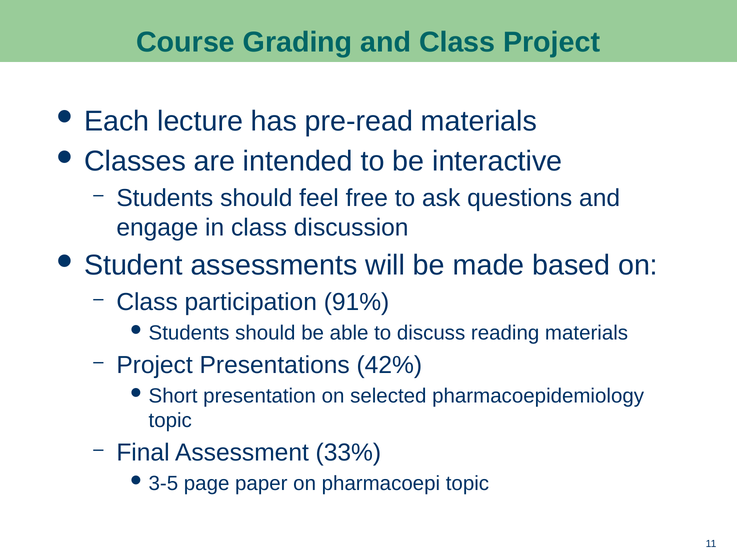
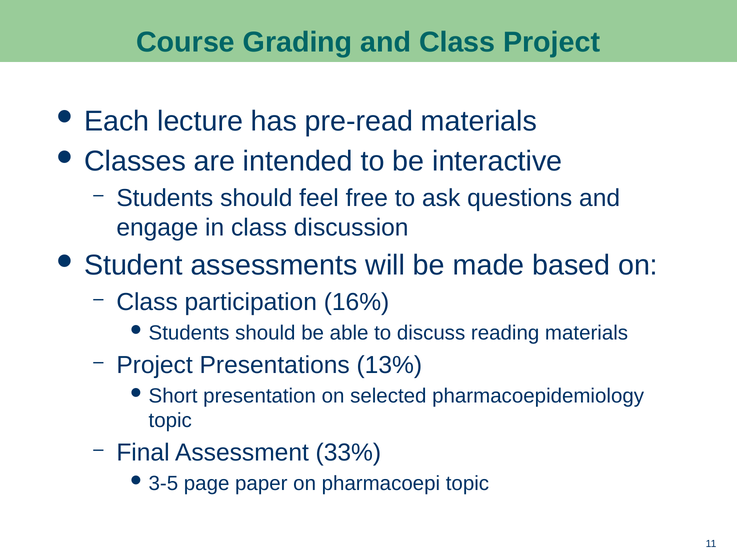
91%: 91% -> 16%
42%: 42% -> 13%
